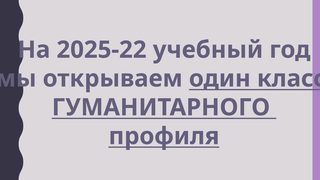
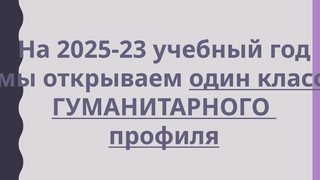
2025-22: 2025-22 -> 2025-23
